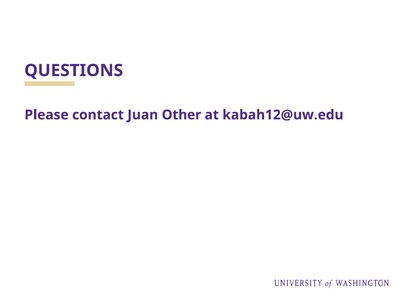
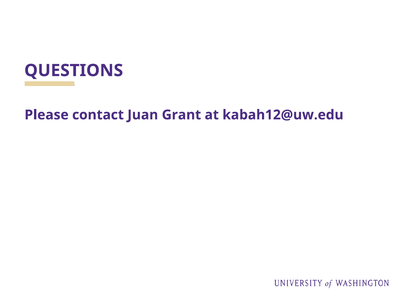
Other: Other -> Grant
